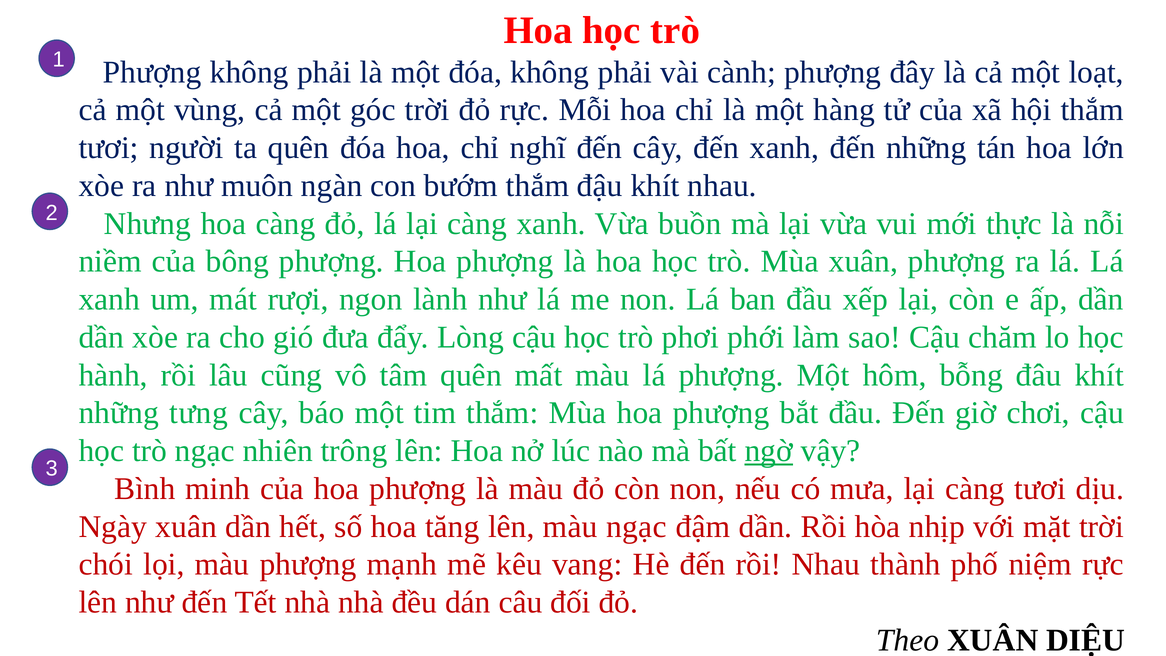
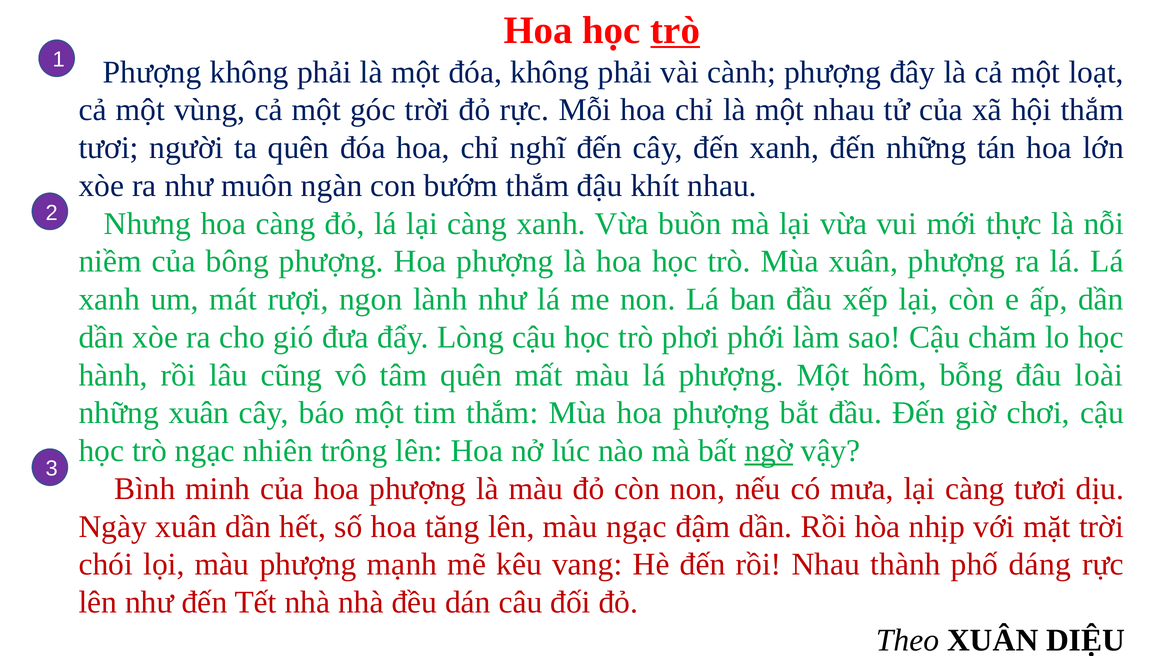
trò at (675, 30) underline: none -> present
một hàng: hàng -> nhau
đâu khít: khít -> loài
những tưng: tưng -> xuân
niệm: niệm -> dáng
